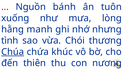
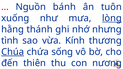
lòng underline: none -> present
manh: manh -> thánh
Chói: Chói -> Kính
khúc: khúc -> sống
